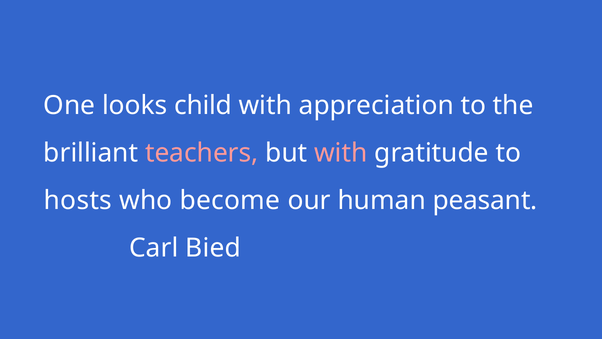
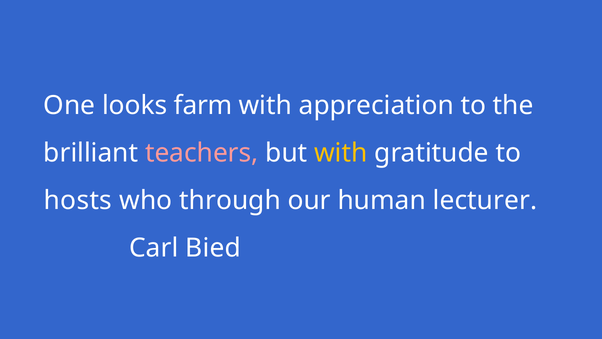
child: child -> farm
with at (341, 153) colour: pink -> yellow
become: become -> through
peasant: peasant -> lecturer
